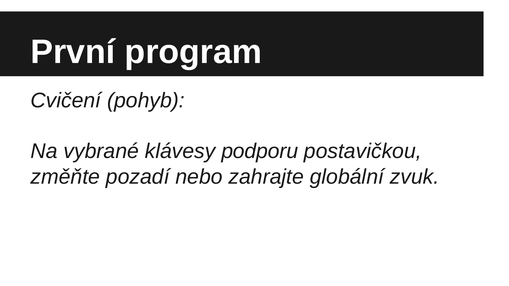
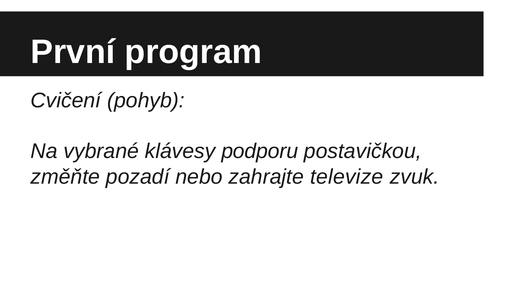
globální: globální -> televize
